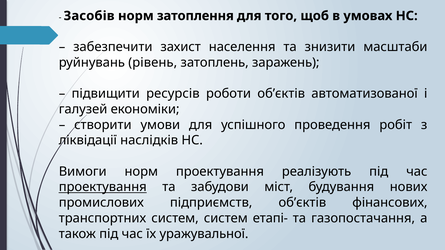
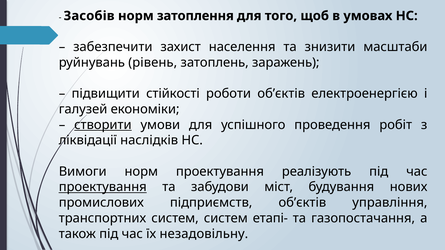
ресурсів: ресурсів -> стійкості
автоматизованої: автоматизованої -> електроенергією
створити underline: none -> present
фінансових: фінансових -> управління
уражувальної: уражувальної -> незадовільну
